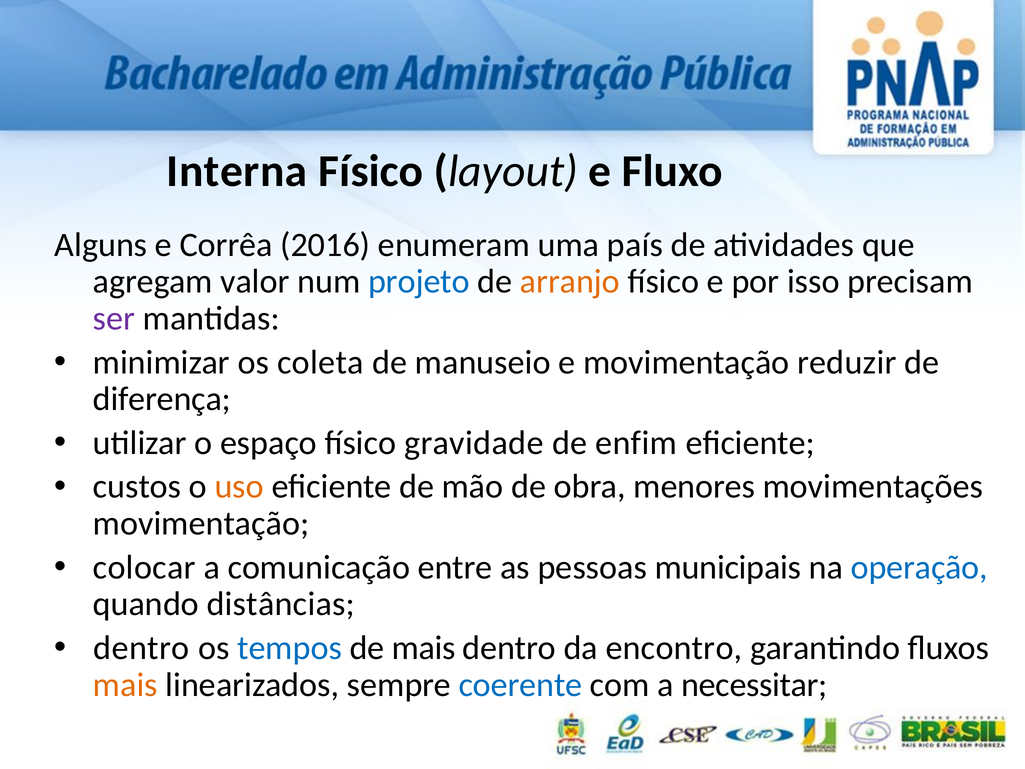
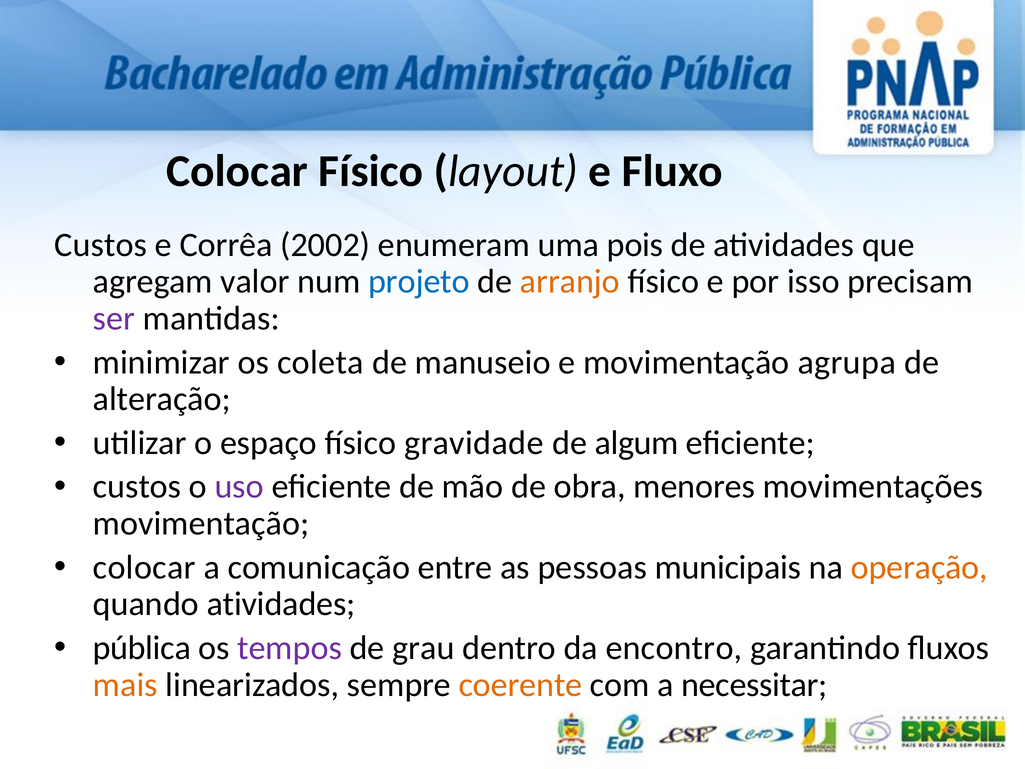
Interna at (237, 171): Interna -> Colocar
Alguns at (101, 245): Alguns -> Custos
2016: 2016 -> 2002
país: país -> pois
reduzir: reduzir -> agrupa
diferença: diferença -> alteração
enfim: enfim -> algum
uso colour: orange -> purple
operação colour: blue -> orange
quando distâncias: distâncias -> atividades
dentro at (141, 648): dentro -> pública
tempos colour: blue -> purple
de mais: mais -> grau
coerente colour: blue -> orange
